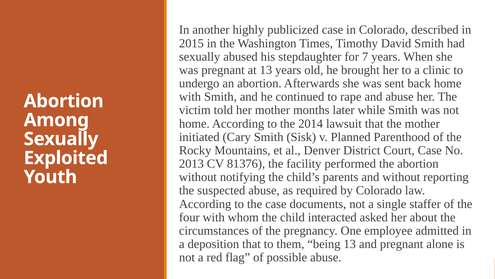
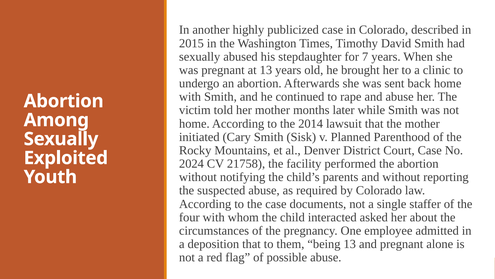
2013: 2013 -> 2024
81376: 81376 -> 21758
